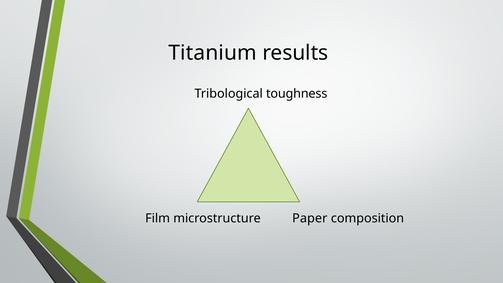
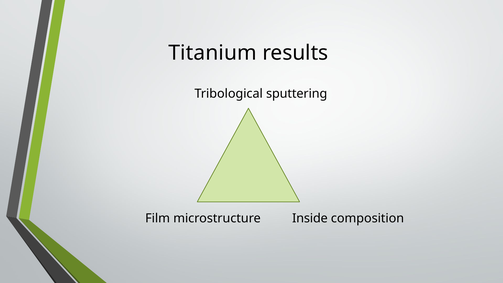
toughness: toughness -> sputtering
Paper: Paper -> Inside
